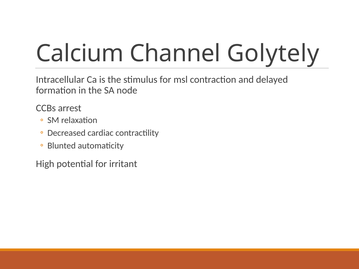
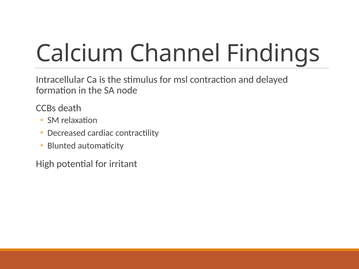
Golytely: Golytely -> Findings
arrest: arrest -> death
